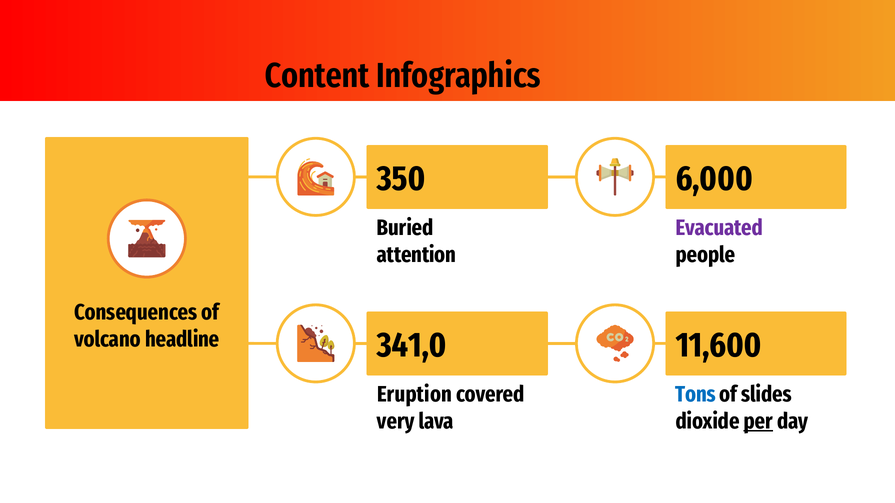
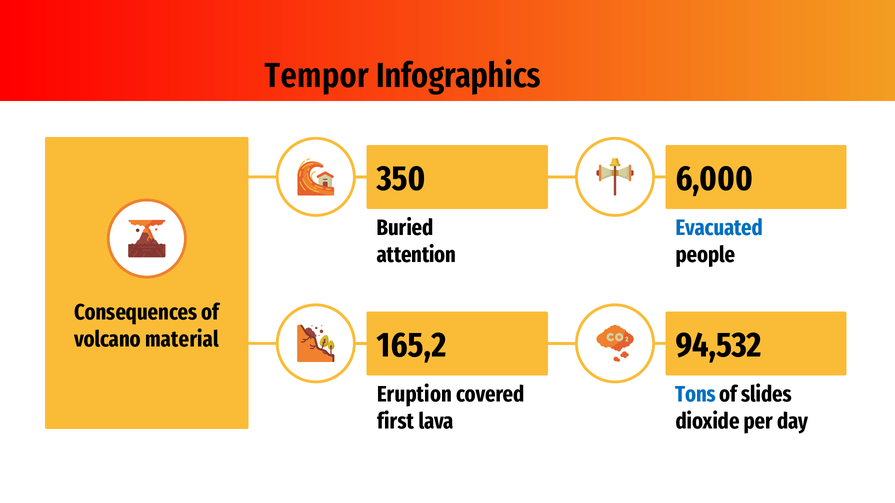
Content: Content -> Tempor
Evacuated colour: purple -> blue
headline: headline -> material
341,0: 341,0 -> 165,2
11,600: 11,600 -> 94,532
very: very -> first
per underline: present -> none
